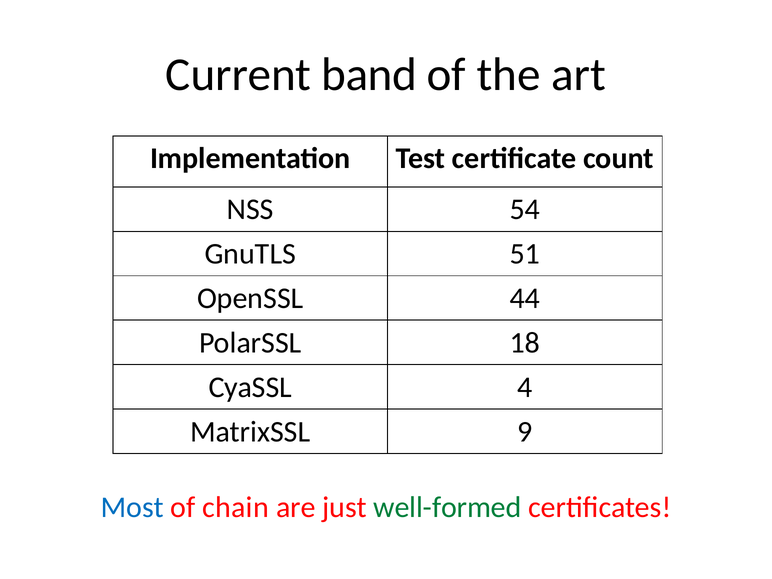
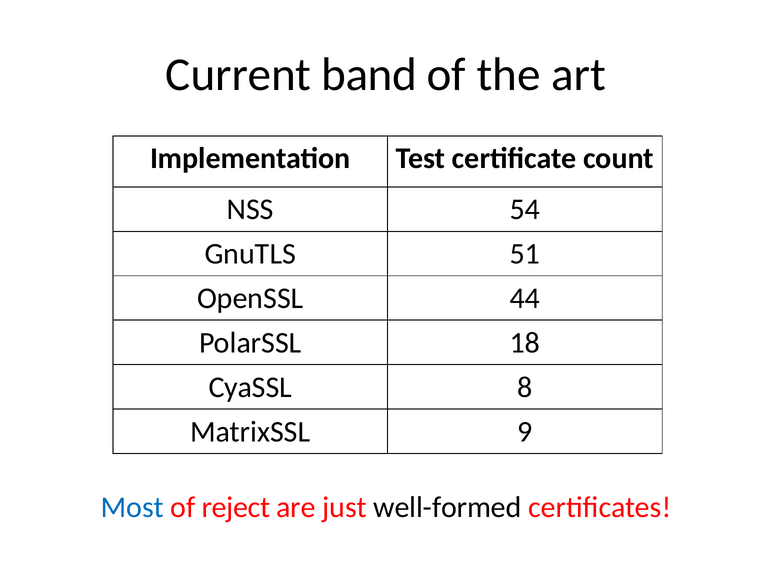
4: 4 -> 8
chain: chain -> reject
well-formed colour: green -> black
